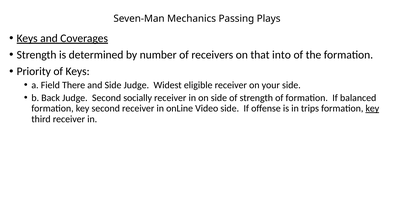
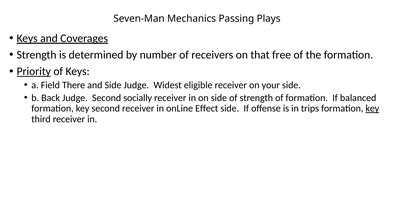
into: into -> free
Priority underline: none -> present
Video: Video -> Effect
